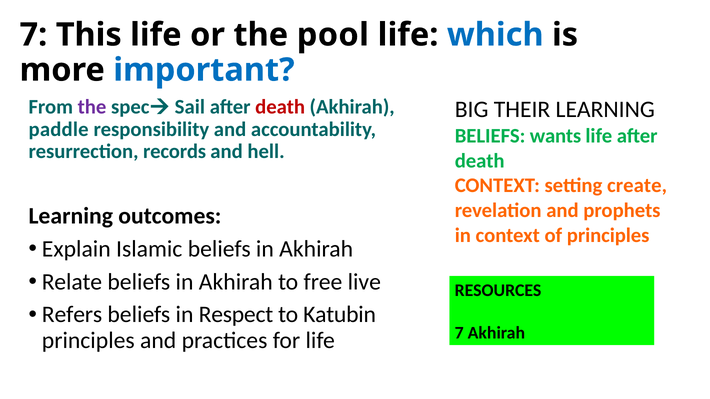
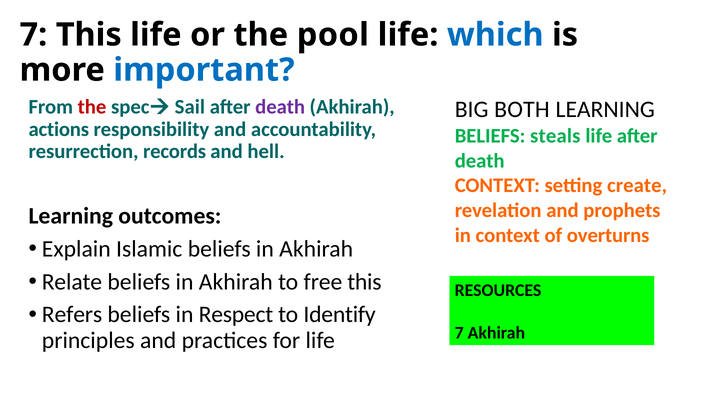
the at (92, 107) colour: purple -> red
death at (280, 107) colour: red -> purple
THEIR: THEIR -> BOTH
paddle: paddle -> actions
wants: wants -> steals
of principles: principles -> overturns
free live: live -> this
Katubin: Katubin -> Identify
